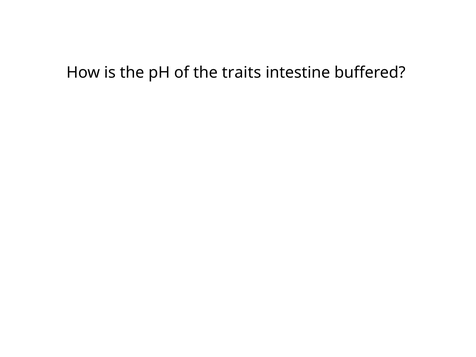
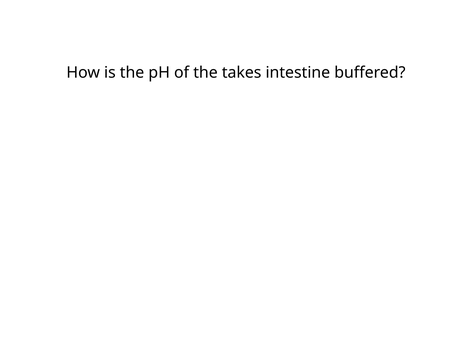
traits: traits -> takes
